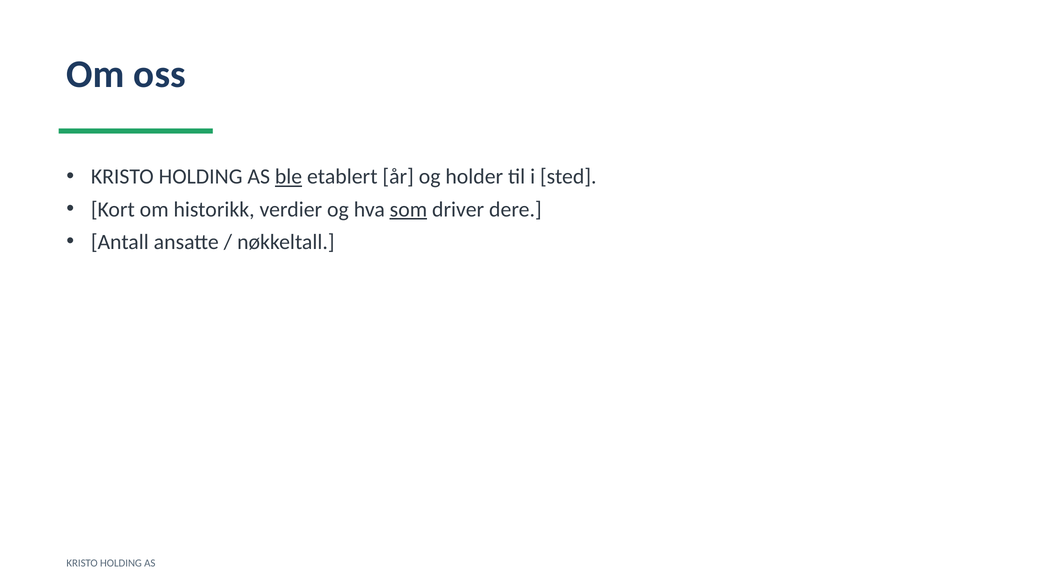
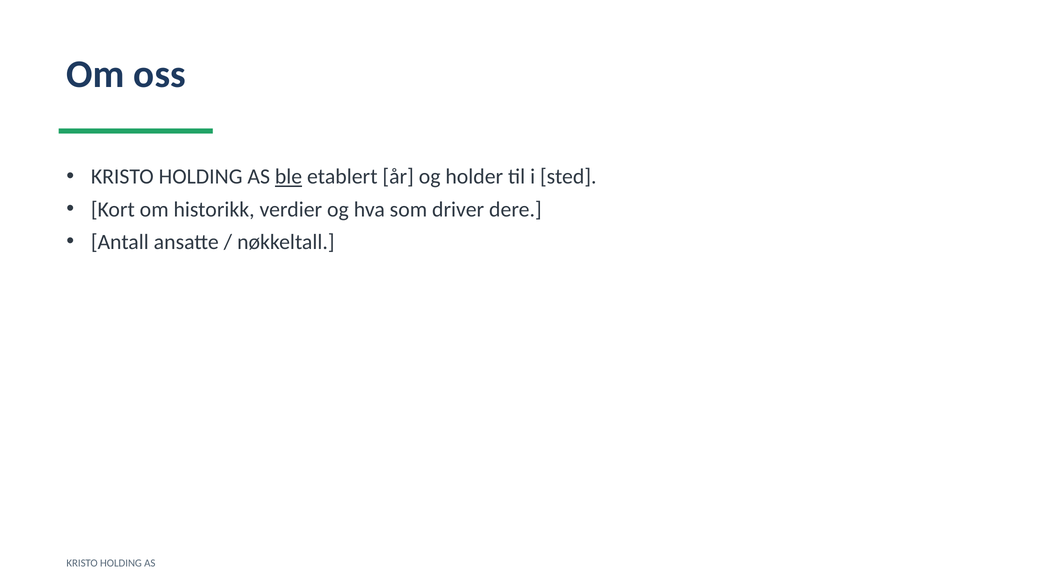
som underline: present -> none
